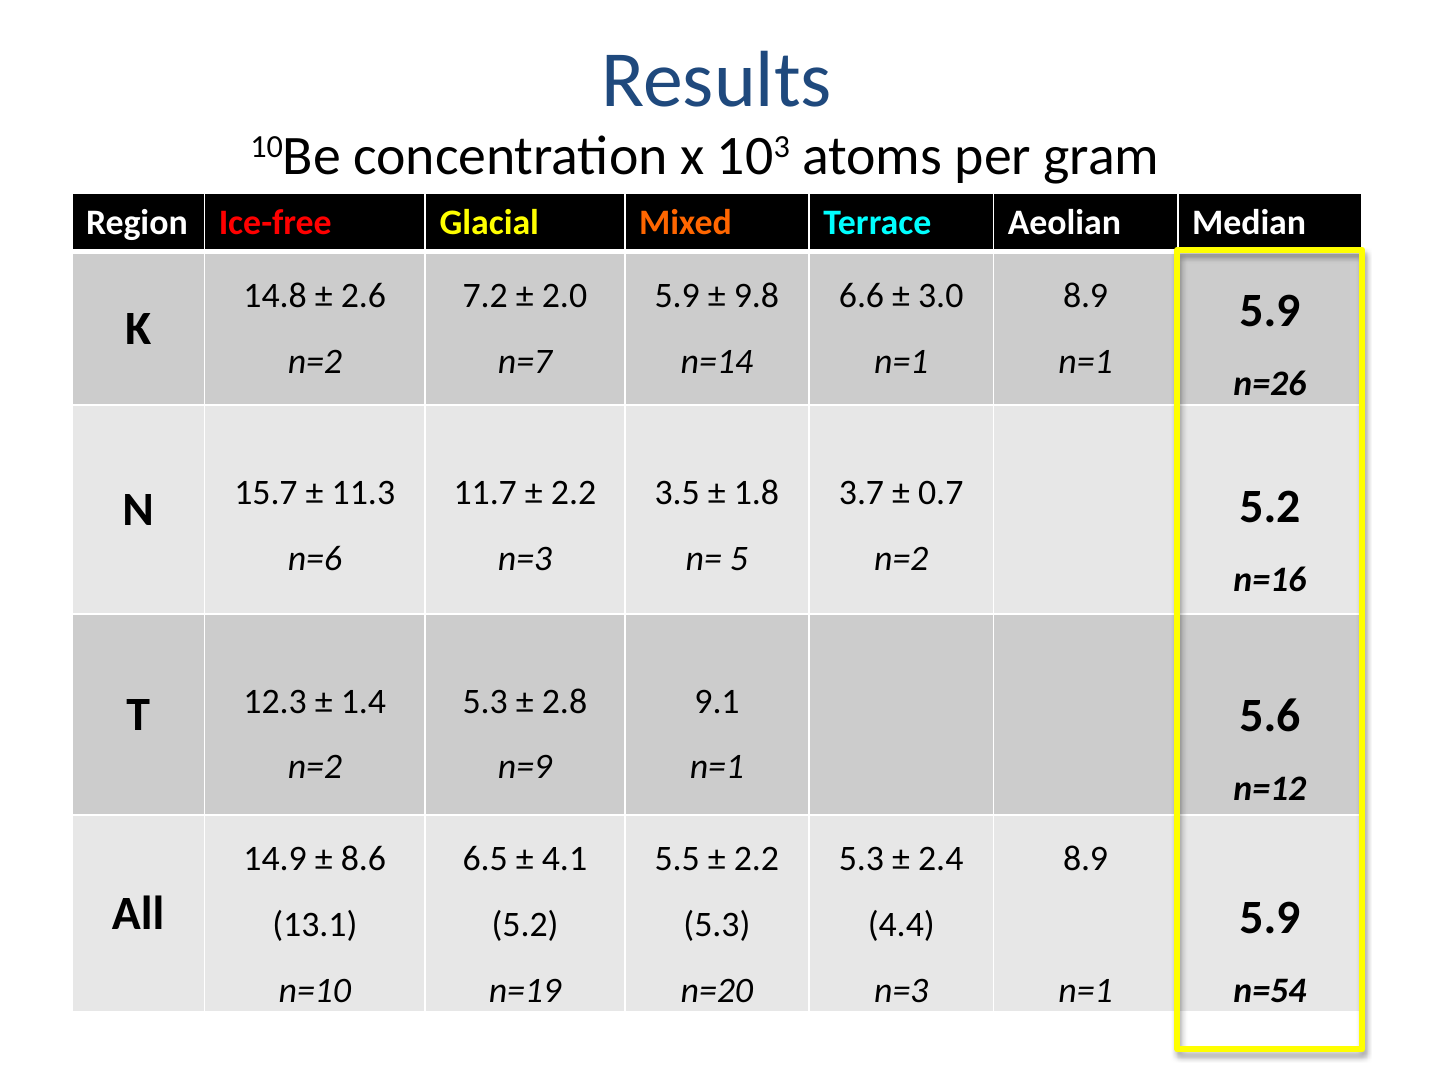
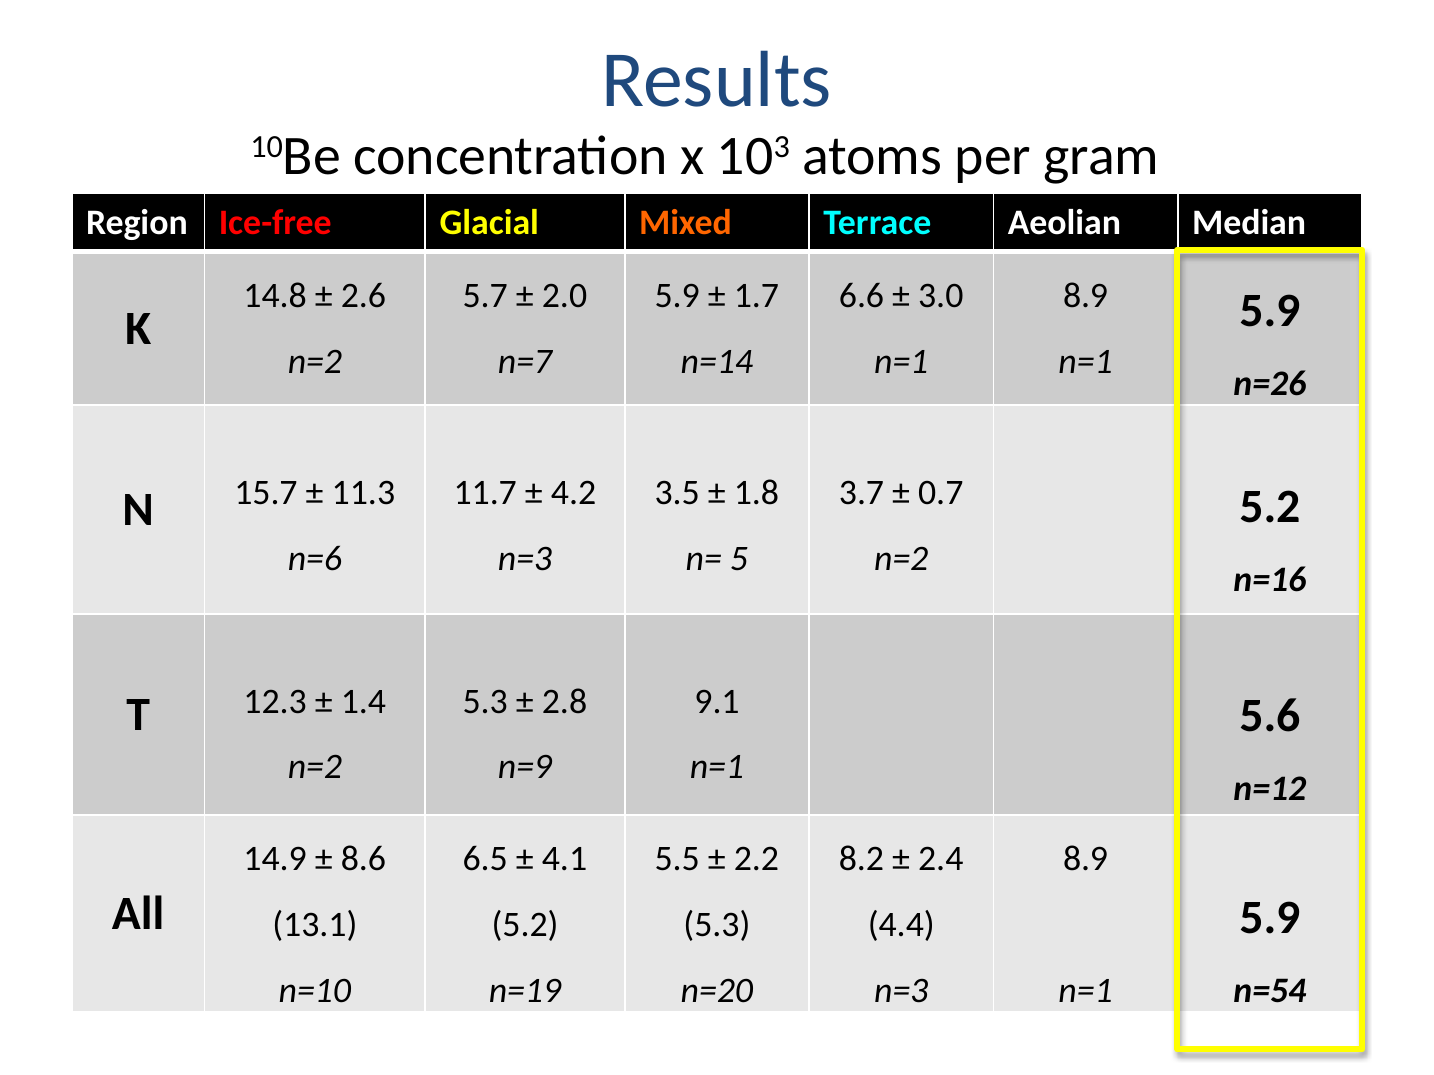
7.2: 7.2 -> 5.7
9.8: 9.8 -> 1.7
2.2 at (574, 493): 2.2 -> 4.2
5.3 at (861, 860): 5.3 -> 8.2
